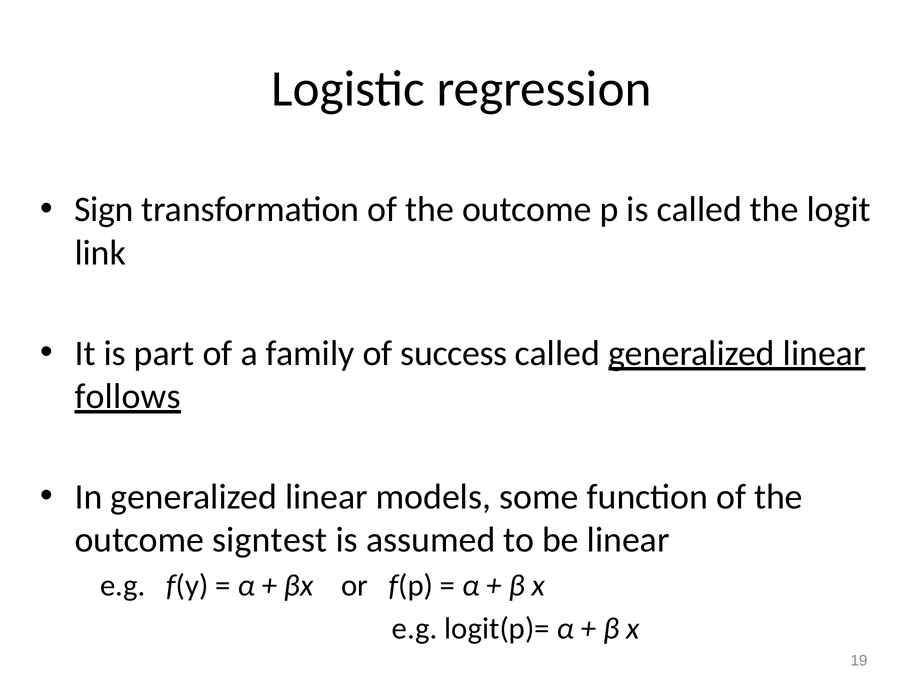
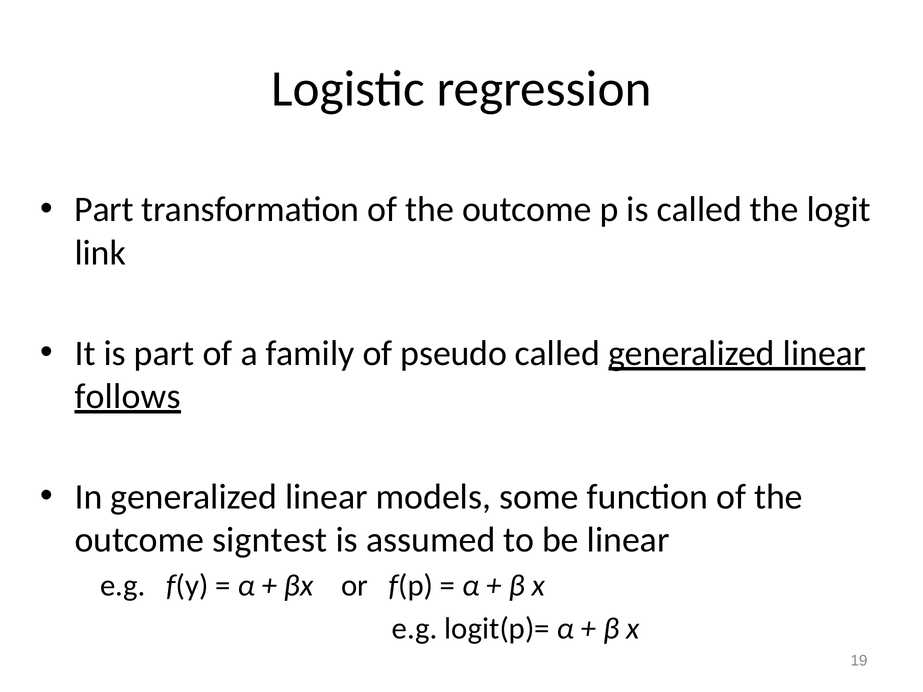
Sign at (104, 210): Sign -> Part
success: success -> pseudo
